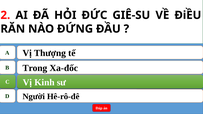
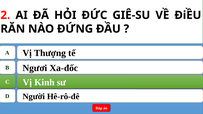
Trong: Trong -> Ngươi
